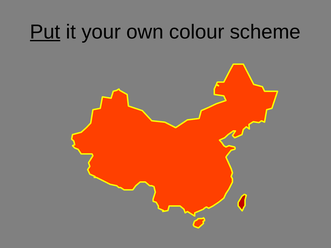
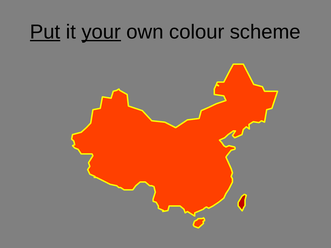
your underline: none -> present
